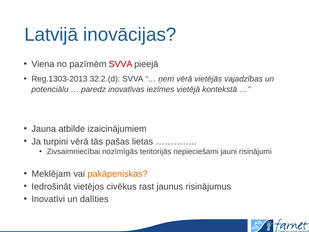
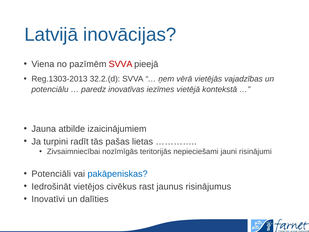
turpini vērā: vērā -> radīt
Meklējam: Meklējam -> Potenciāli
pakāpeniskas colour: orange -> blue
